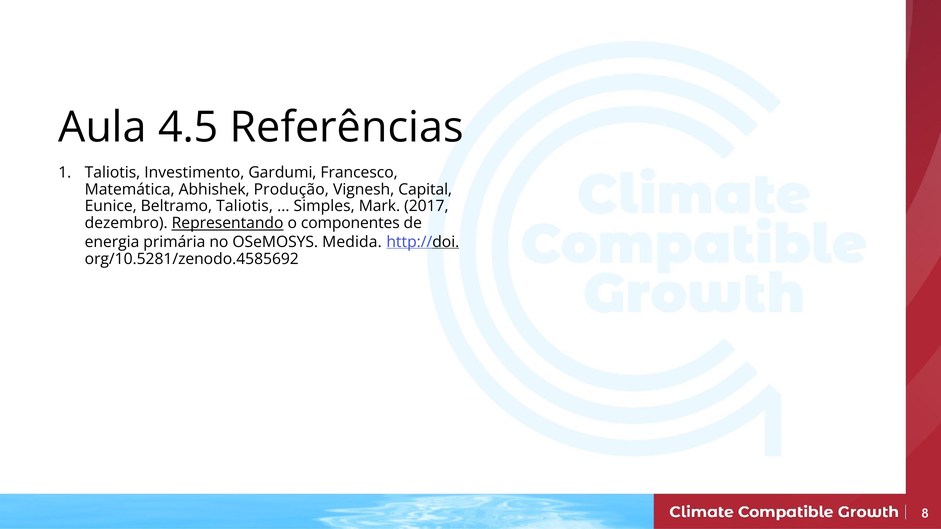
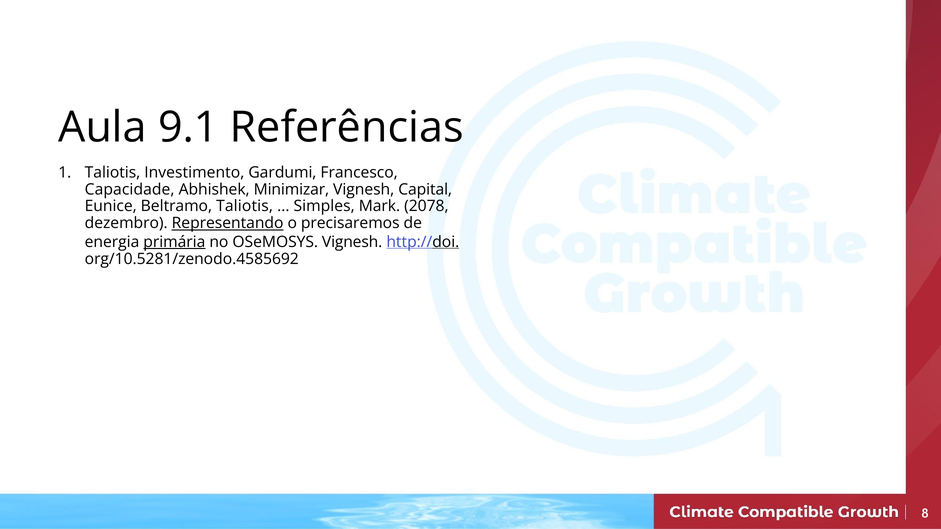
4.5: 4.5 -> 9.1
Matemática: Matemática -> Capacidade
Produção: Produção -> Minimizar
2017: 2017 -> 2078
componentes: componentes -> precisaremos
primária underline: none -> present
OSeMOSYS Medida: Medida -> Vignesh
